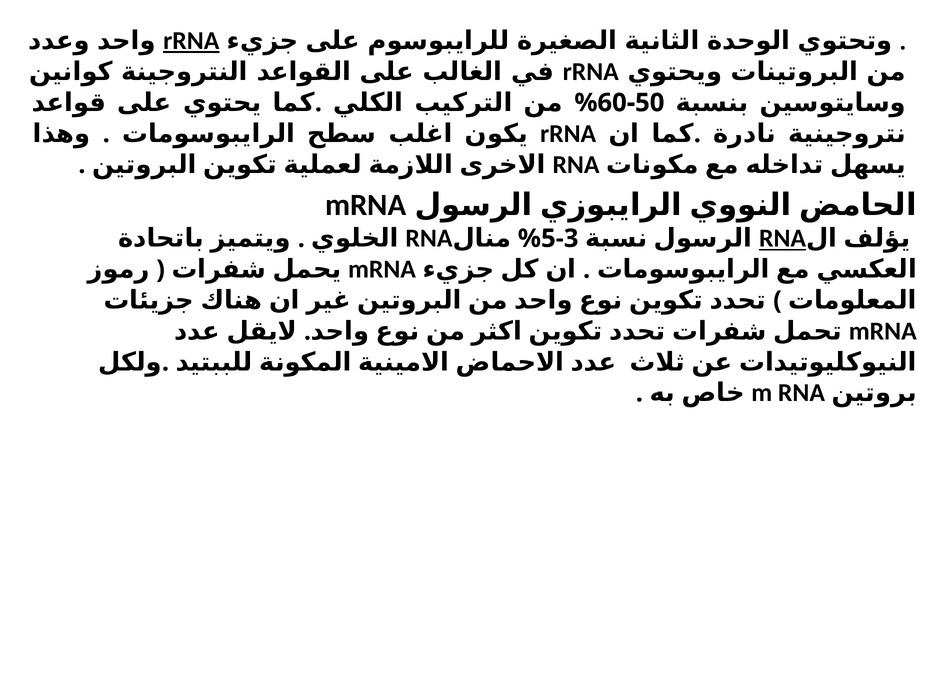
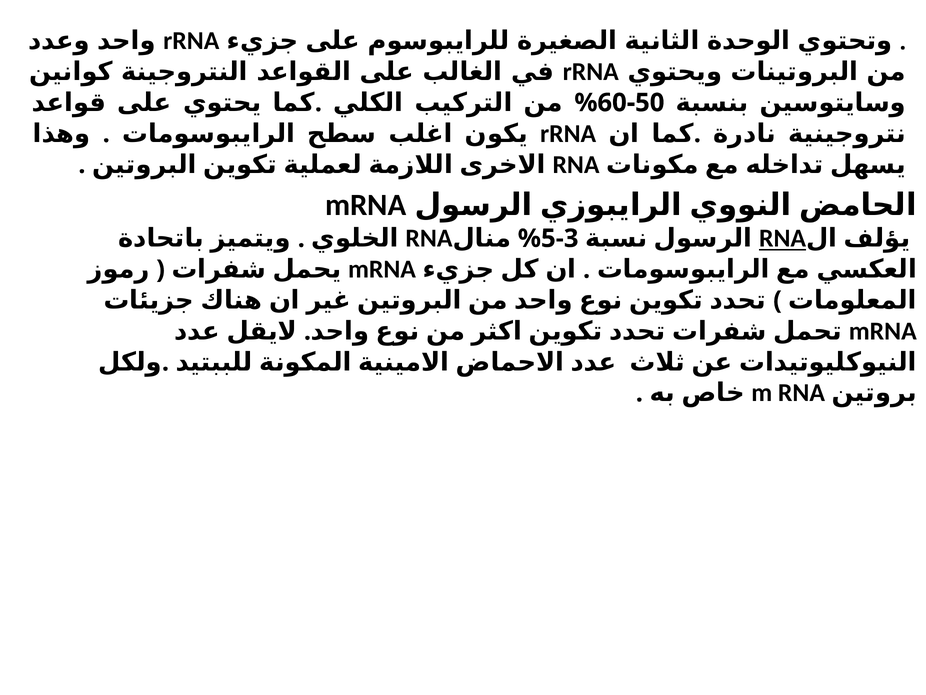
rRNA at (191, 41) underline: present -> none
